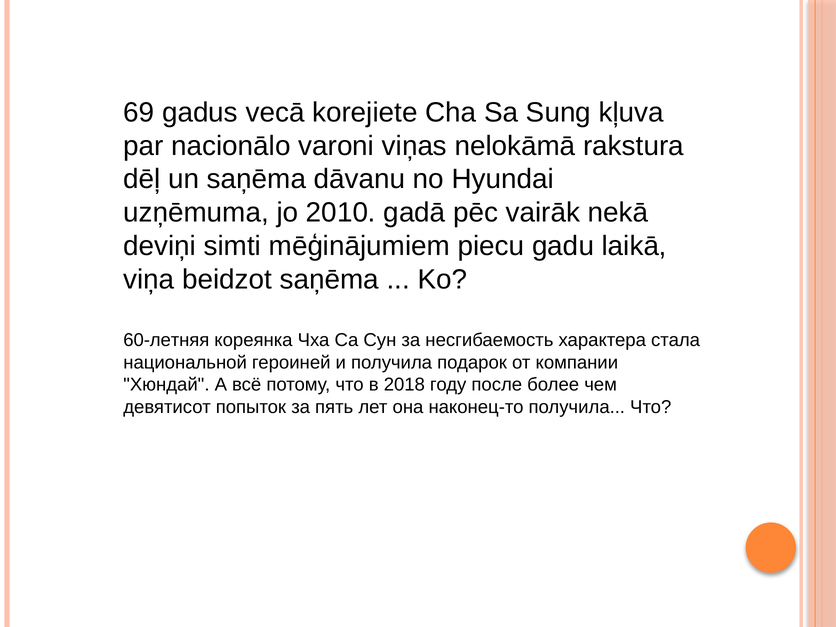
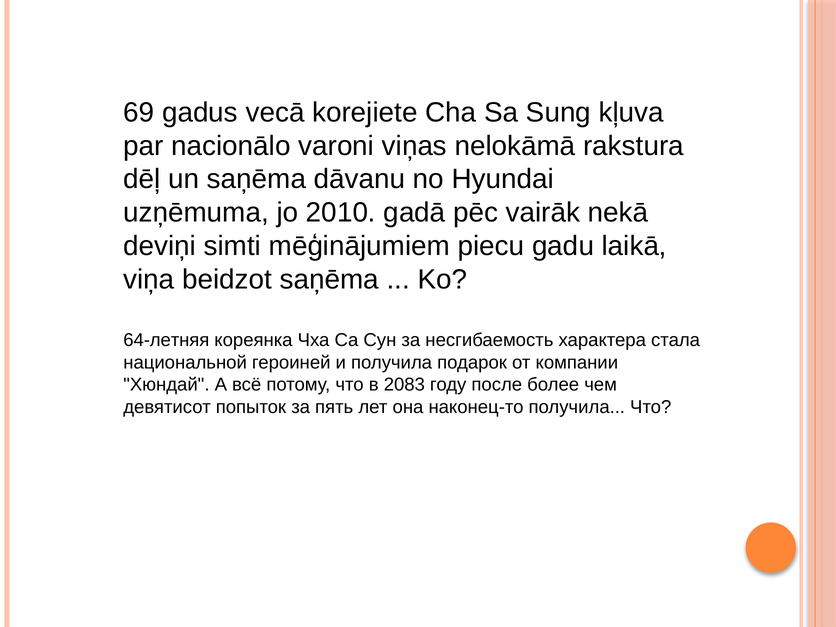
60-летняя: 60-летняя -> 64-летняя
2018: 2018 -> 2083
